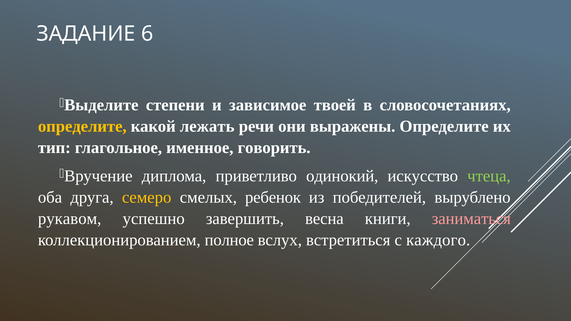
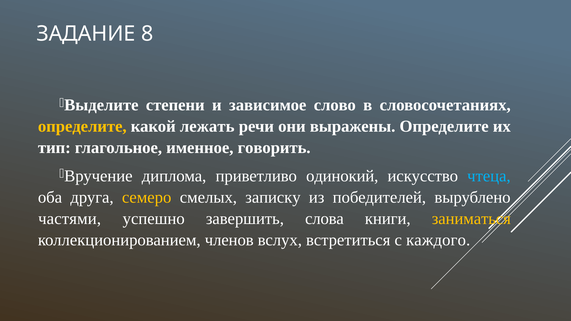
6: 6 -> 8
твоей: твоей -> слово
чтеца colour: light green -> light blue
ребенок: ребенок -> записку
рукавом: рукавом -> частями
весна: весна -> слова
заниматься colour: pink -> yellow
полное: полное -> членов
